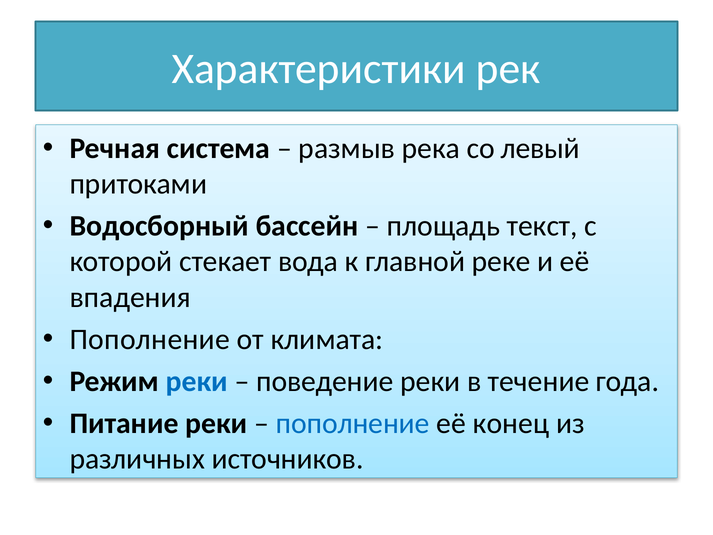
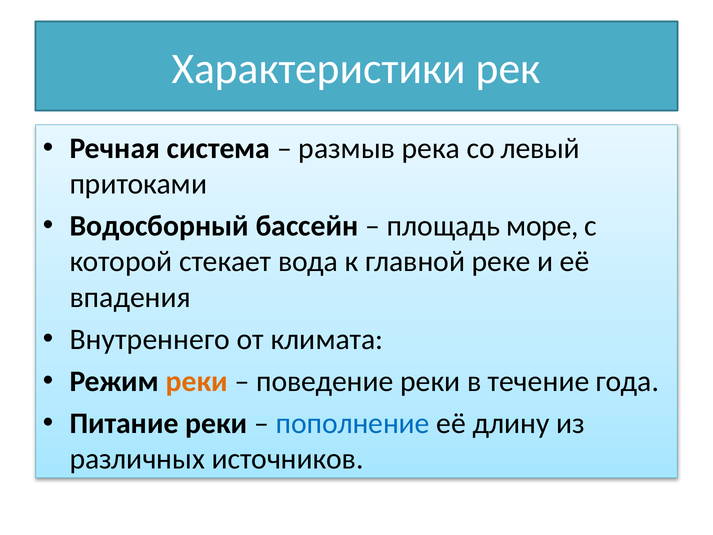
текст: текст -> море
Пополнение at (150, 339): Пополнение -> Внутреннего
реки at (197, 381) colour: blue -> orange
конец: конец -> длину
